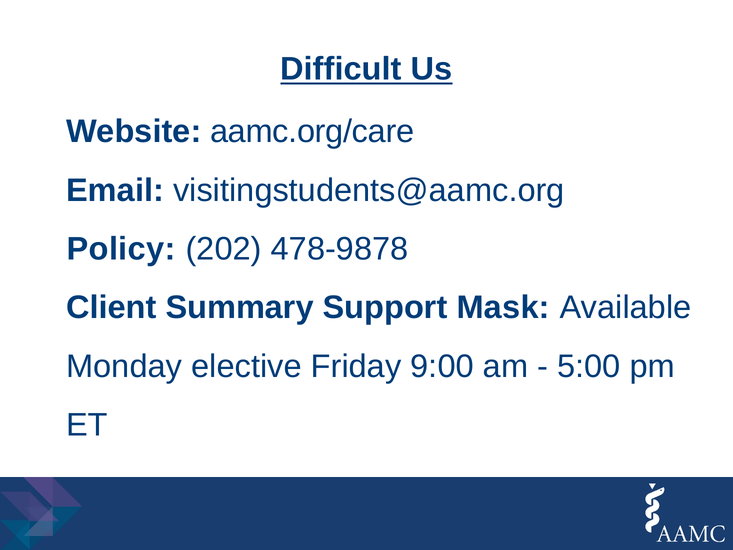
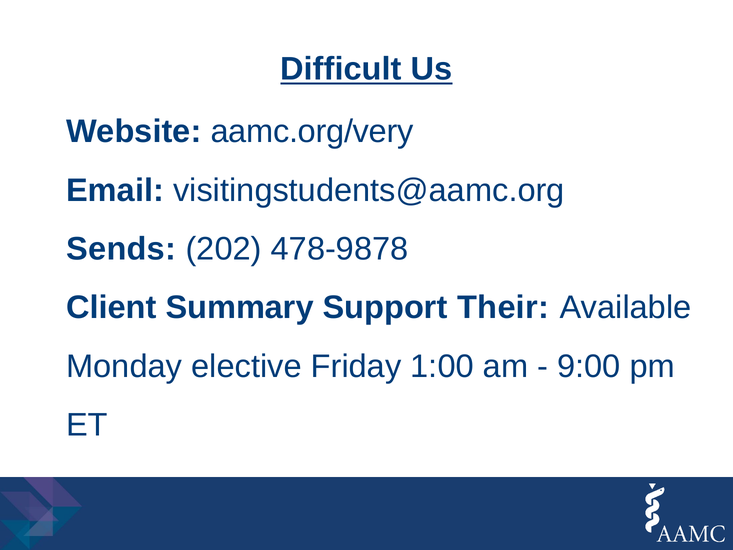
aamc.org/care: aamc.org/care -> aamc.org/very
Policy: Policy -> Sends
Mask: Mask -> Their
9:00: 9:00 -> 1:00
5:00: 5:00 -> 9:00
